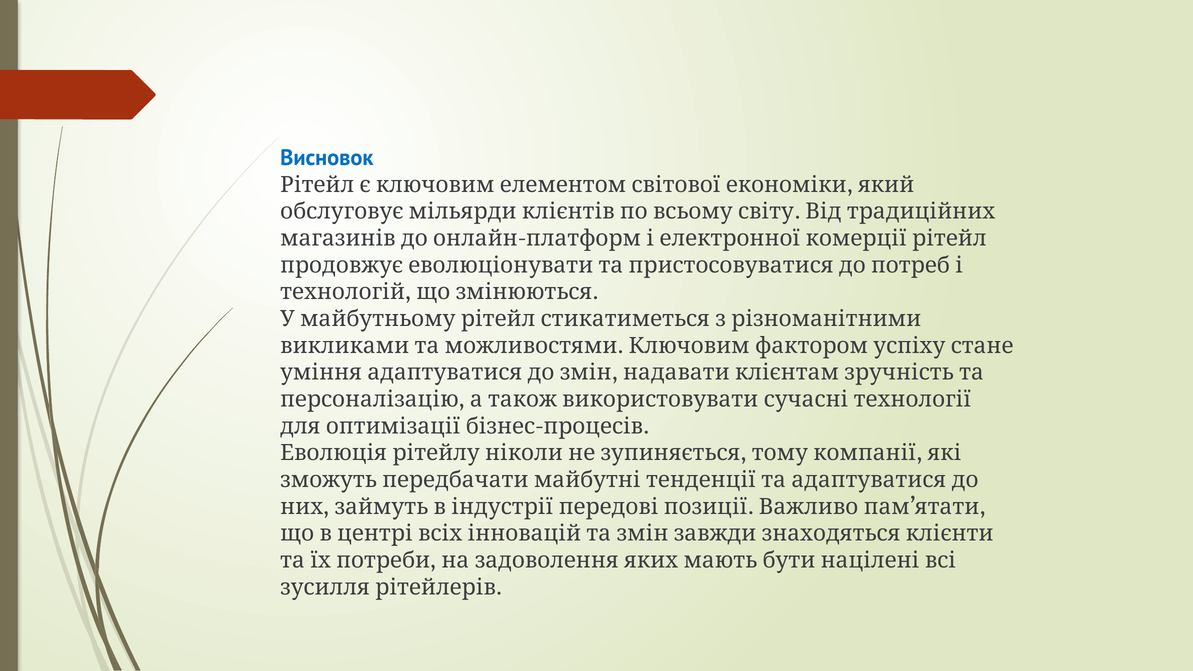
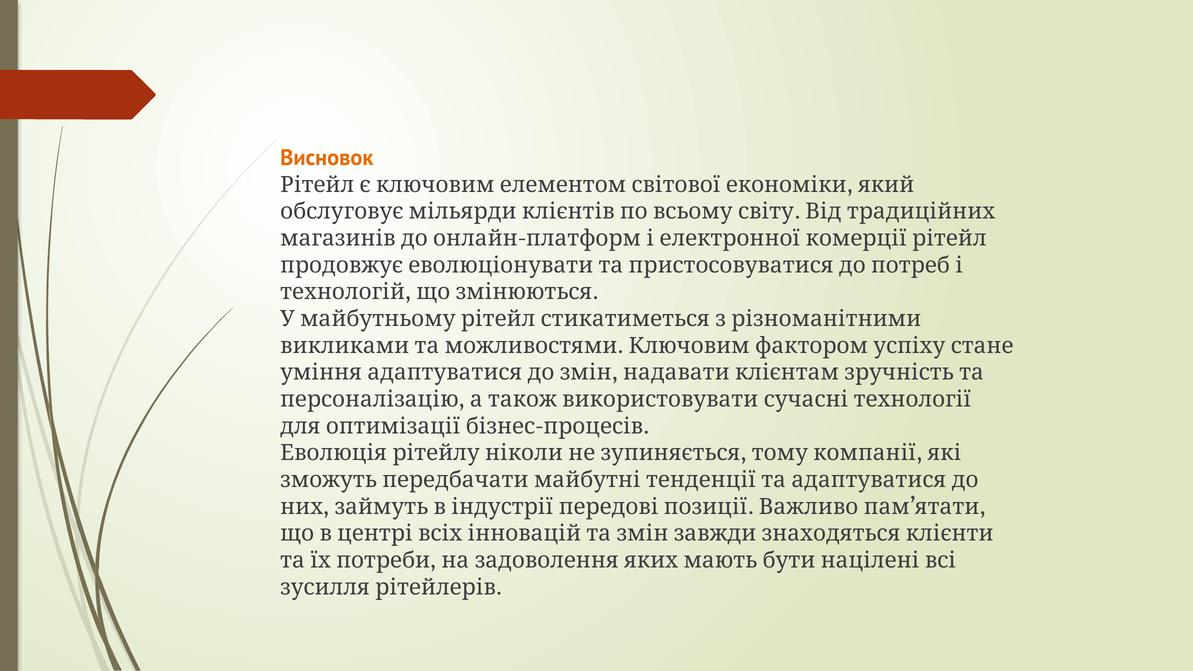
Висновок colour: blue -> orange
